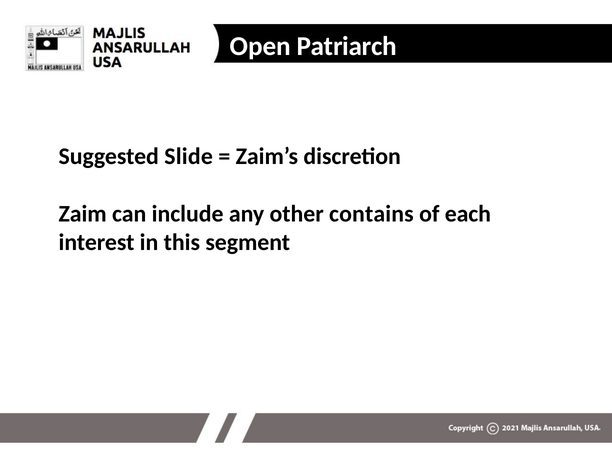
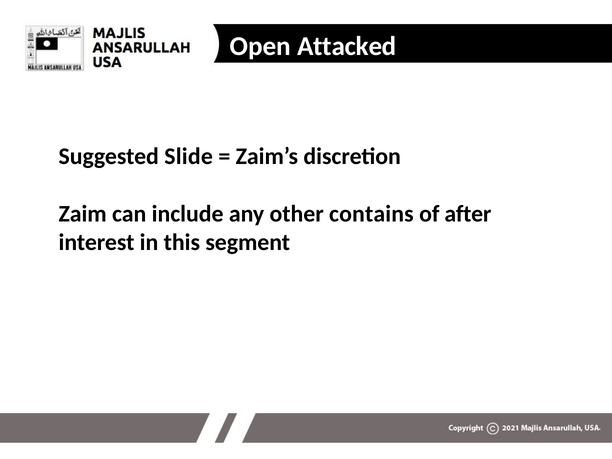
Patriarch: Patriarch -> Attacked
each: each -> after
